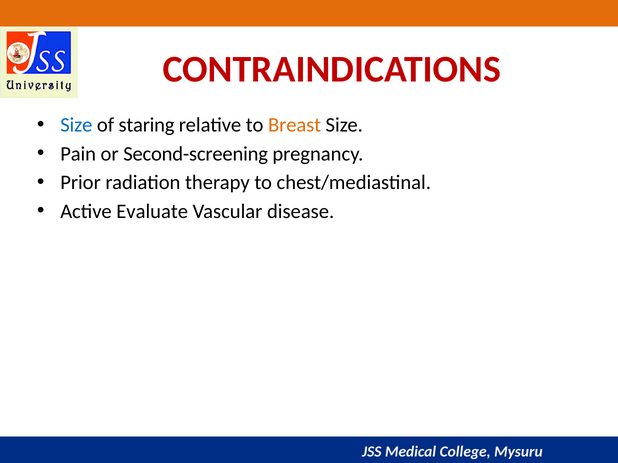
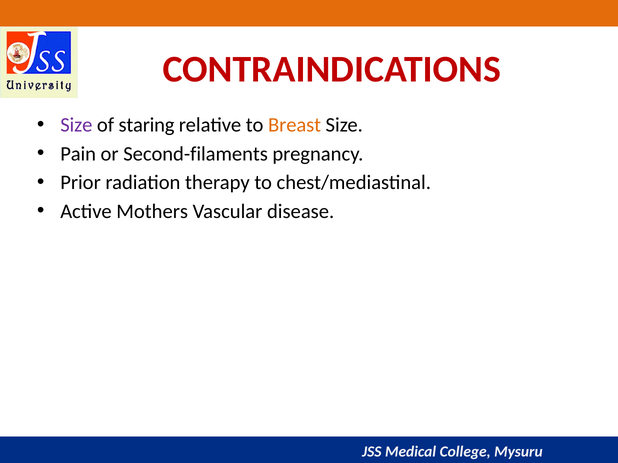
Size at (76, 125) colour: blue -> purple
Second-screening: Second-screening -> Second-filaments
Evaluate: Evaluate -> Mothers
